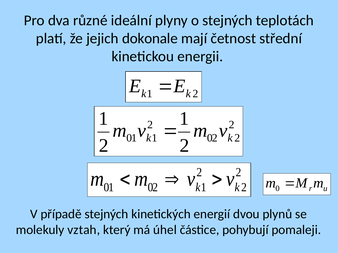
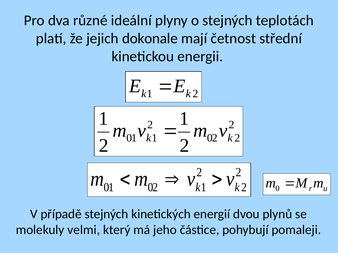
vztah: vztah -> velmi
úhel: úhel -> jeho
